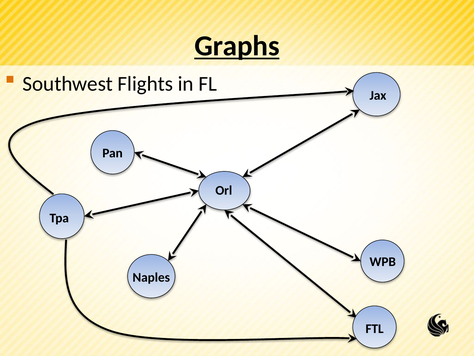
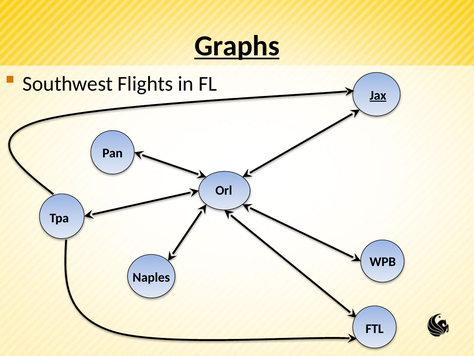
Jax underline: none -> present
